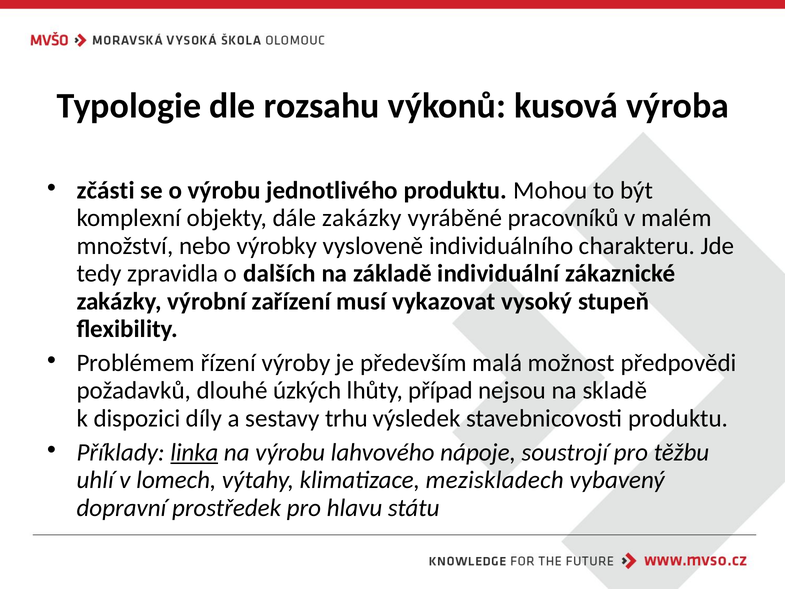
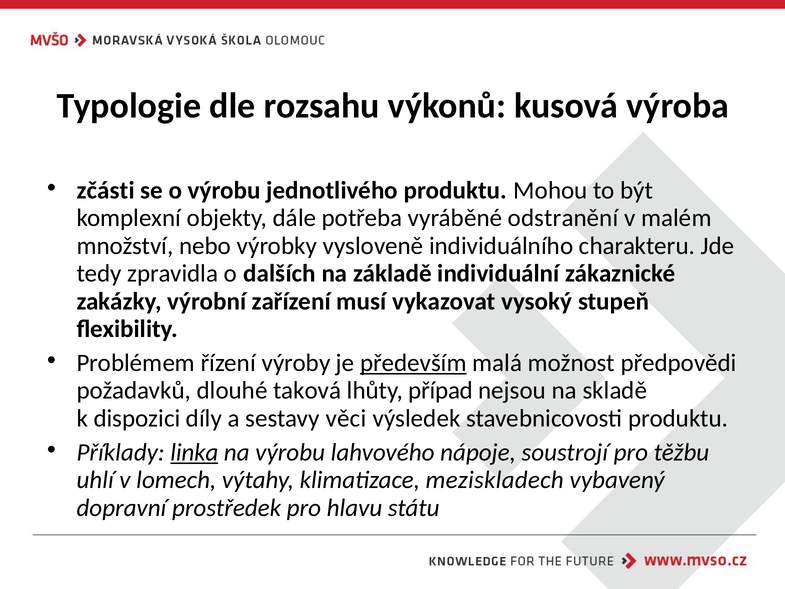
dále zakázky: zakázky -> potřeba
pracovníků: pracovníků -> odstranění
především underline: none -> present
úzkých: úzkých -> taková
trhu: trhu -> věci
